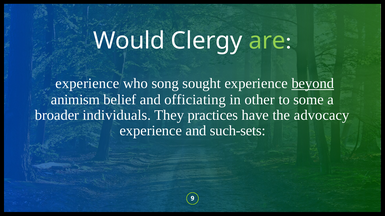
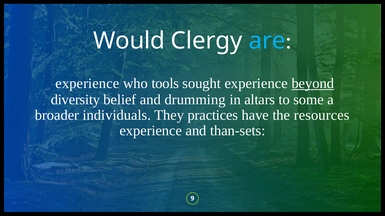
are colour: light green -> light blue
song: song -> tools
animism: animism -> diversity
officiating: officiating -> drumming
other: other -> altars
advocacy: advocacy -> resources
such-sets: such-sets -> than-sets
